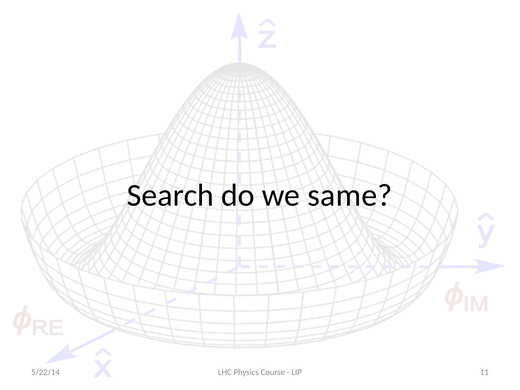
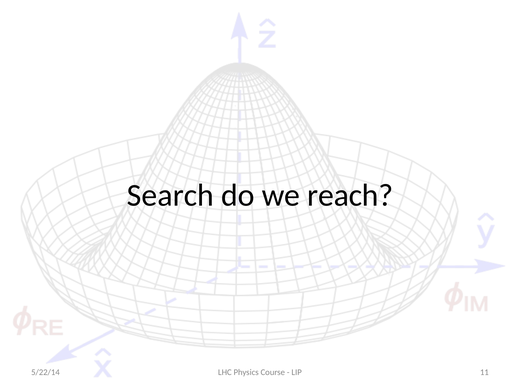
same: same -> reach
